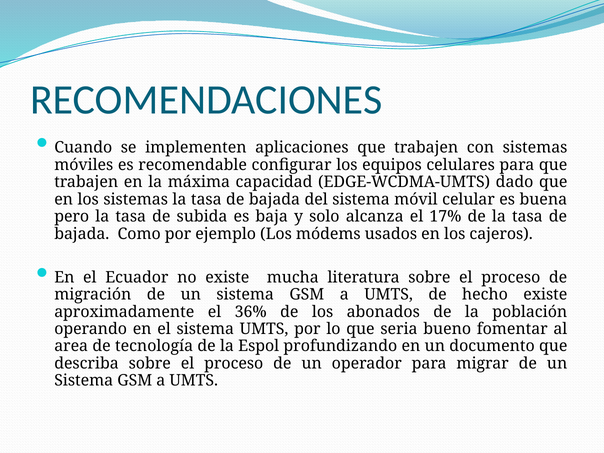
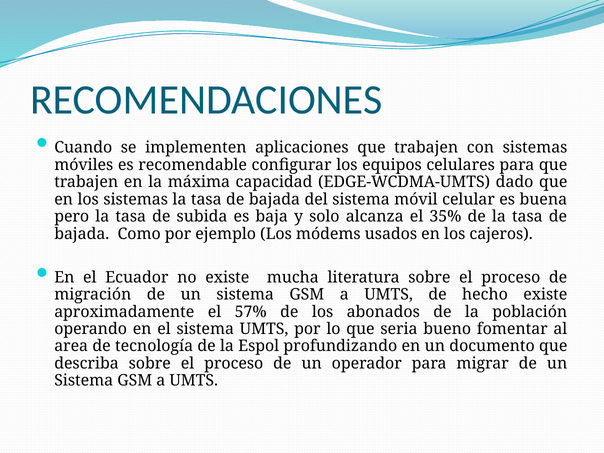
17%: 17% -> 35%
36%: 36% -> 57%
